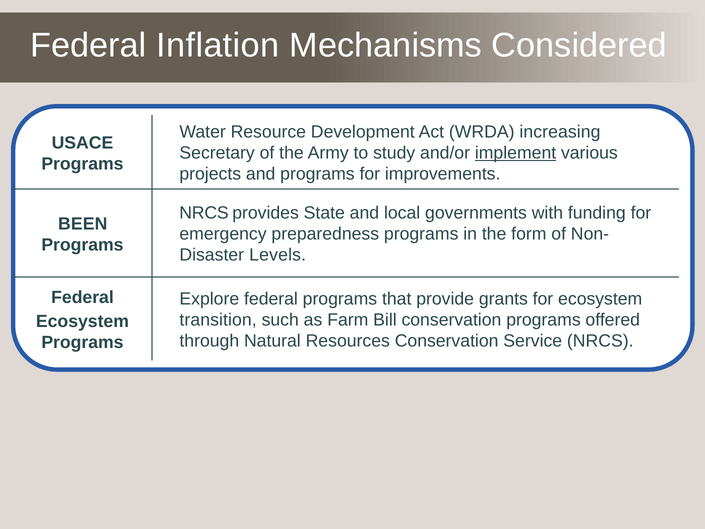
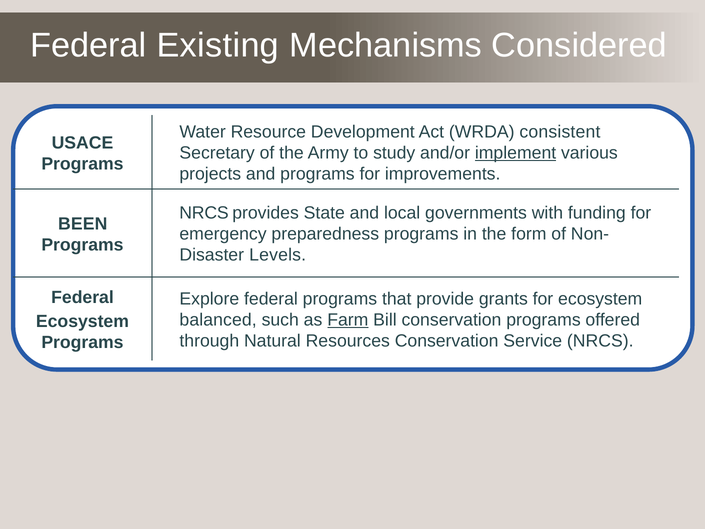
Inflation: Inflation -> Existing
increasing: increasing -> consistent
transition: transition -> balanced
Farm underline: none -> present
